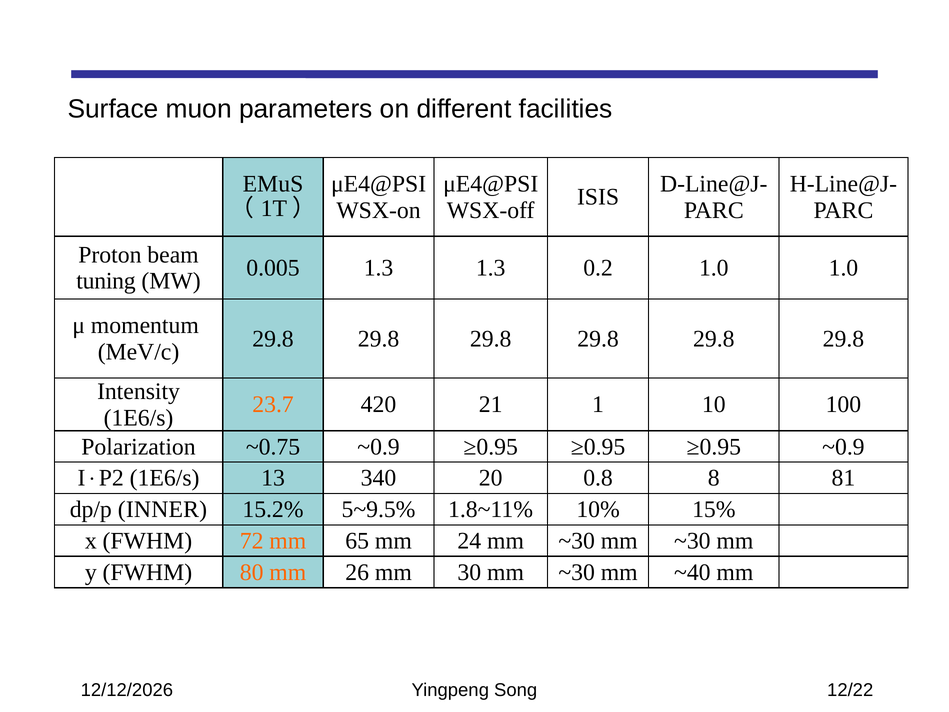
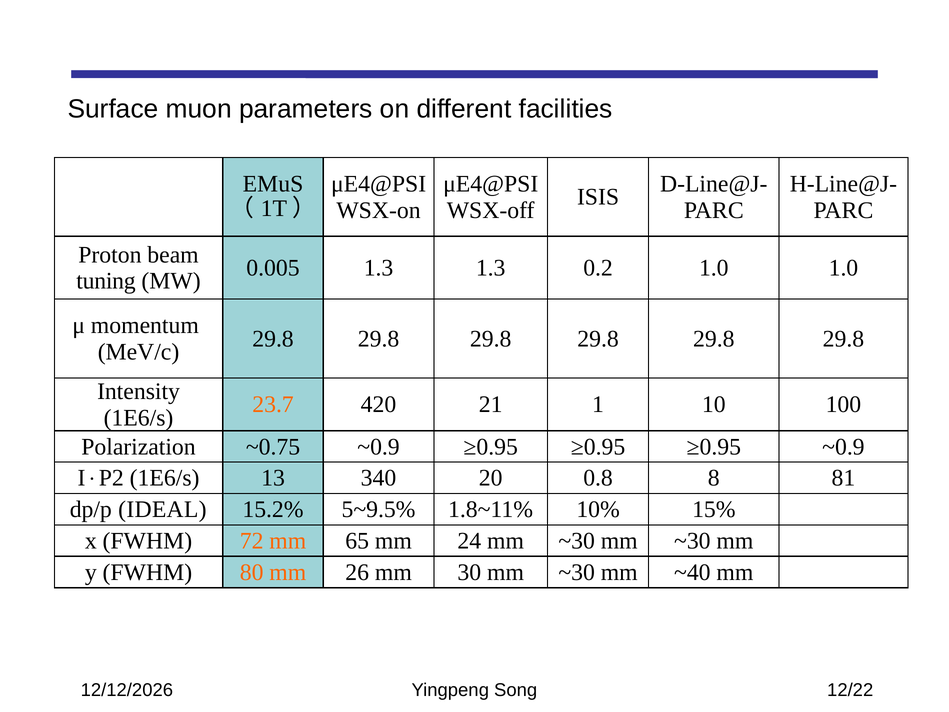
INNER: INNER -> IDEAL
